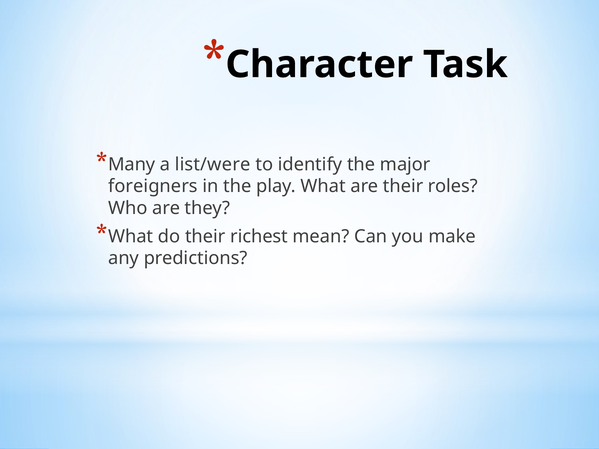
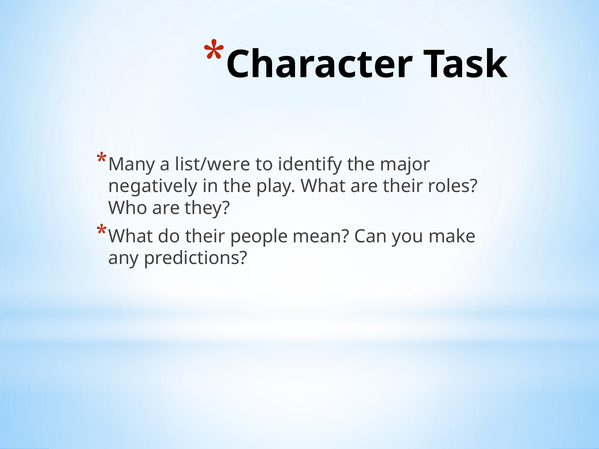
foreigners: foreigners -> negatively
richest: richest -> people
